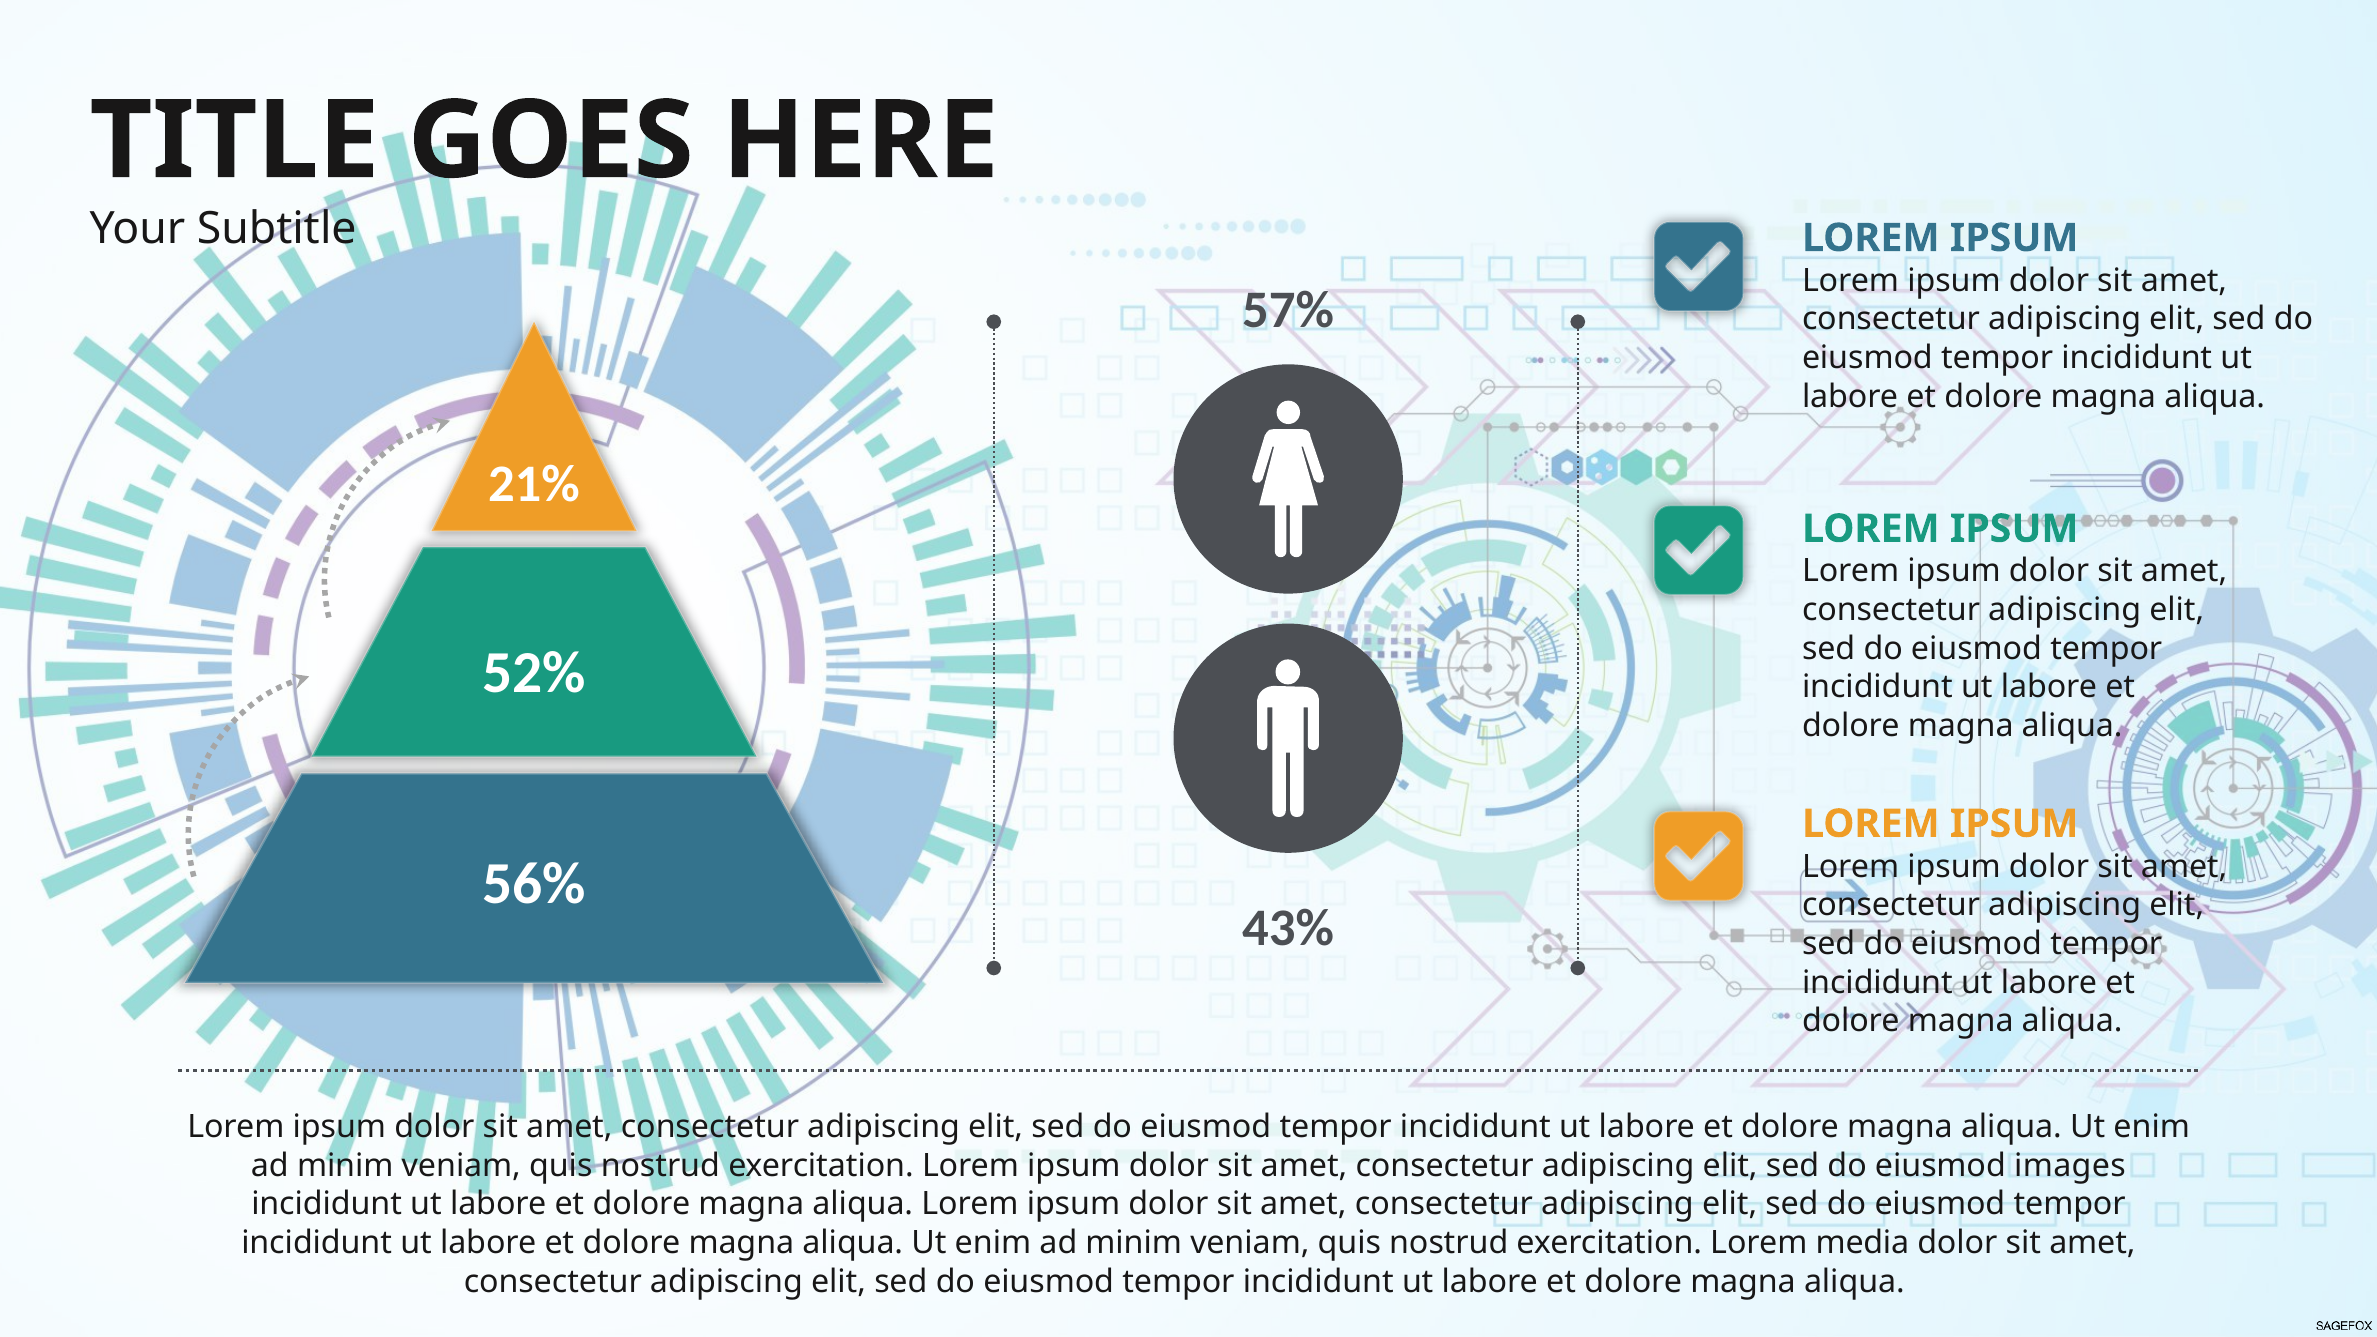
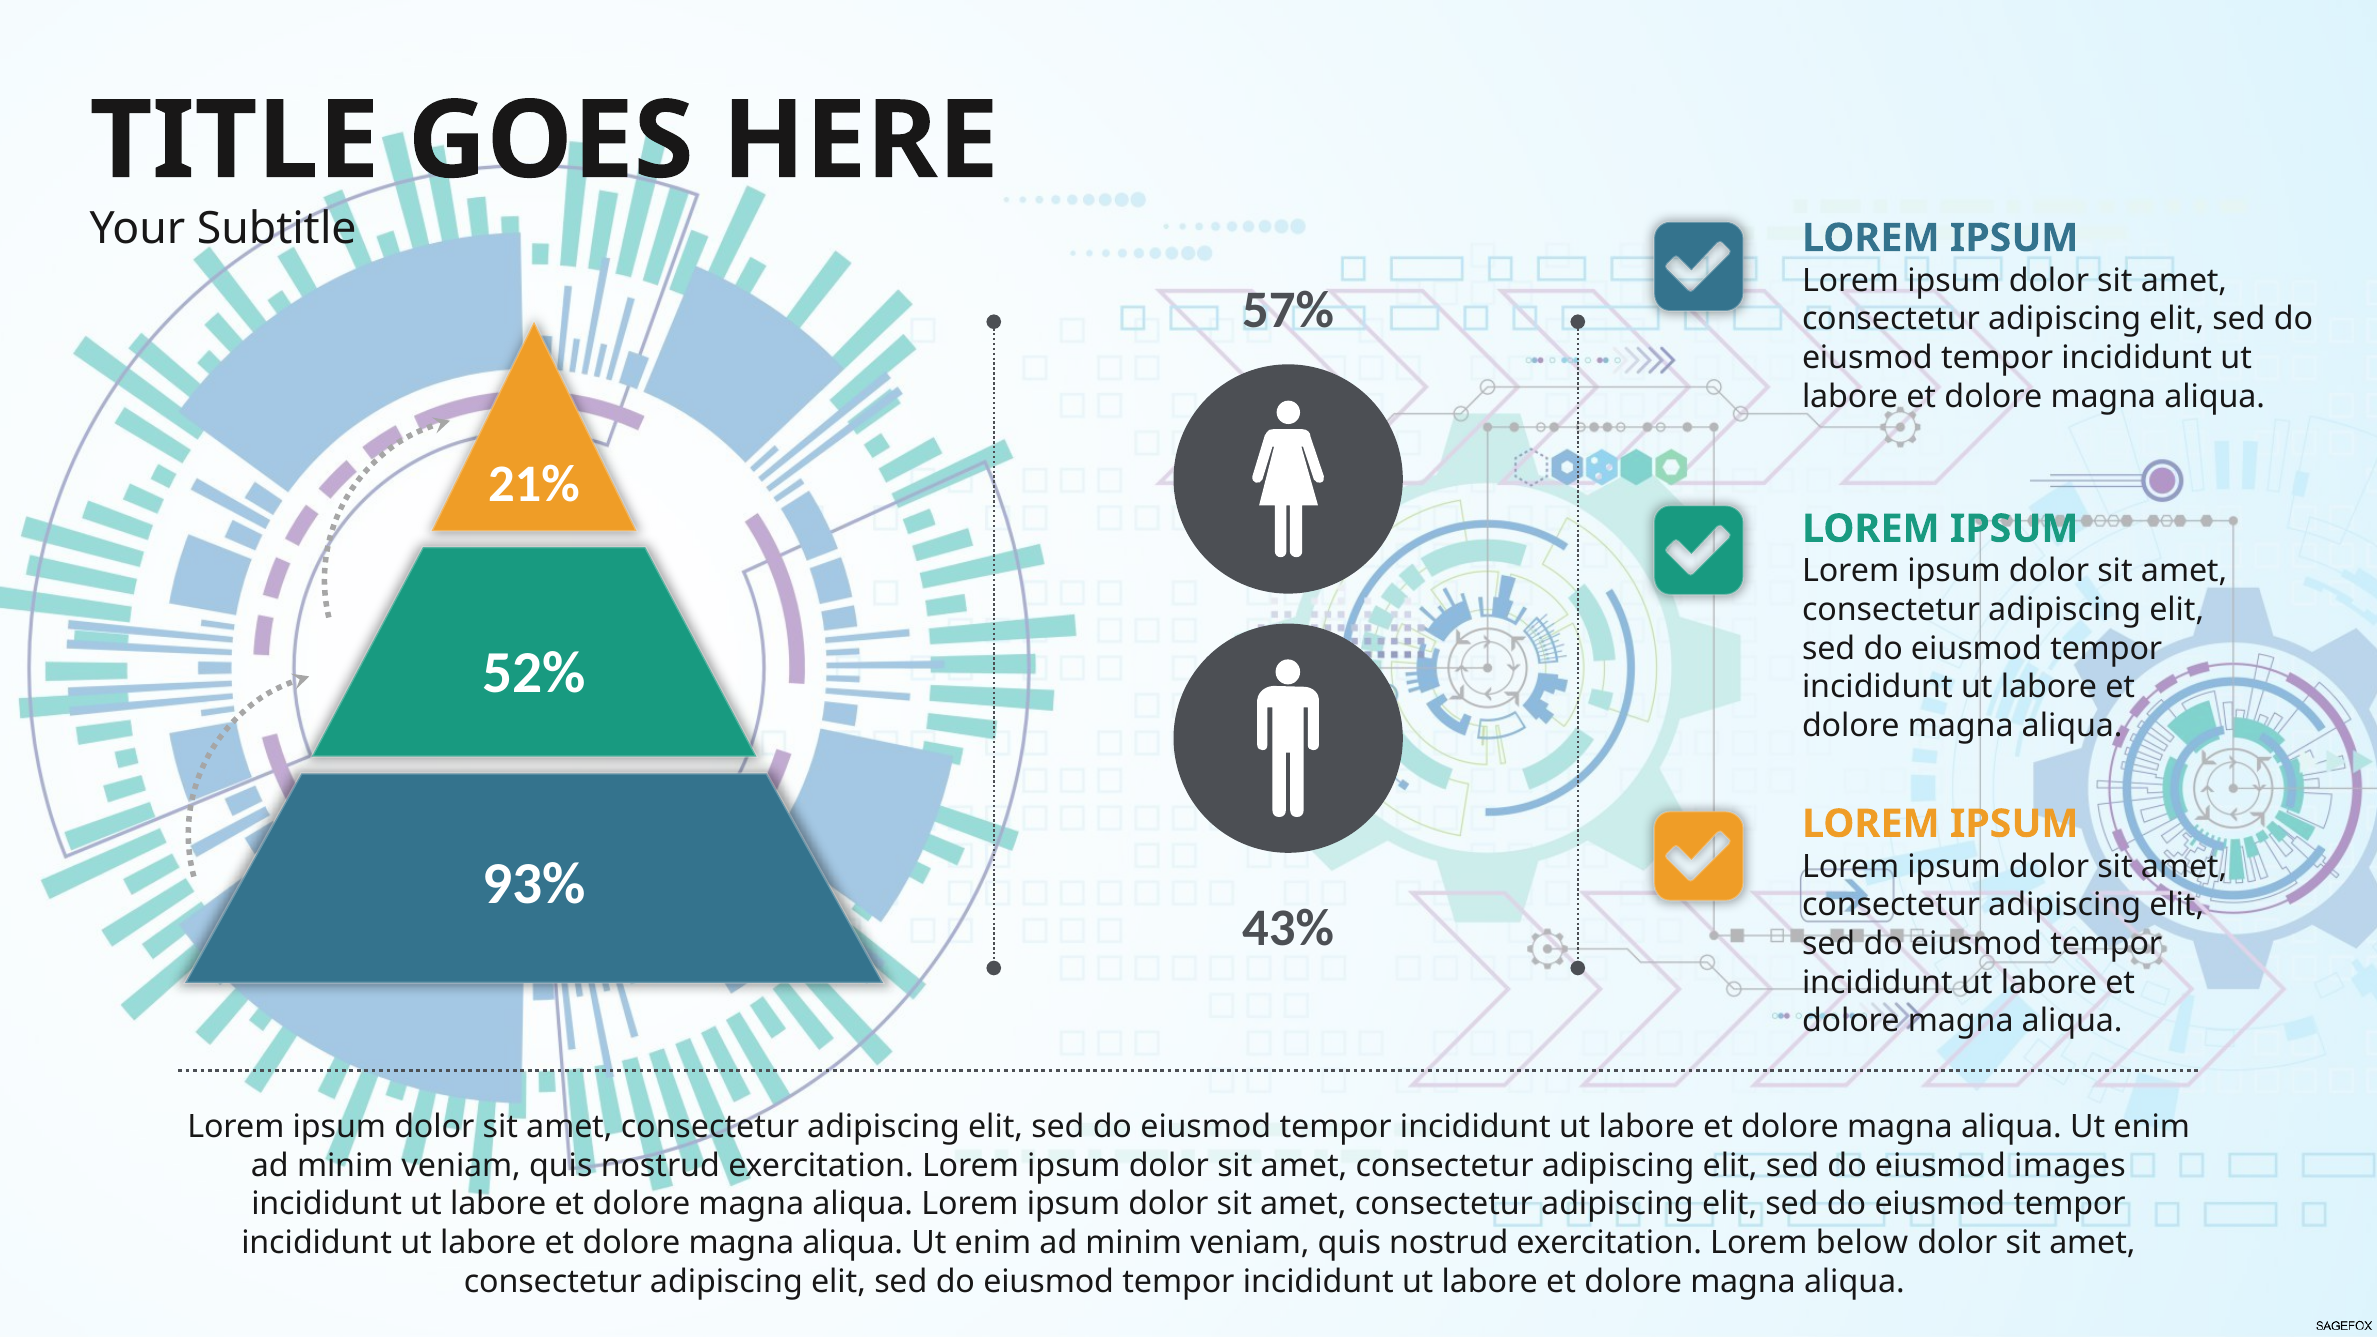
56%: 56% -> 93%
media: media -> below
